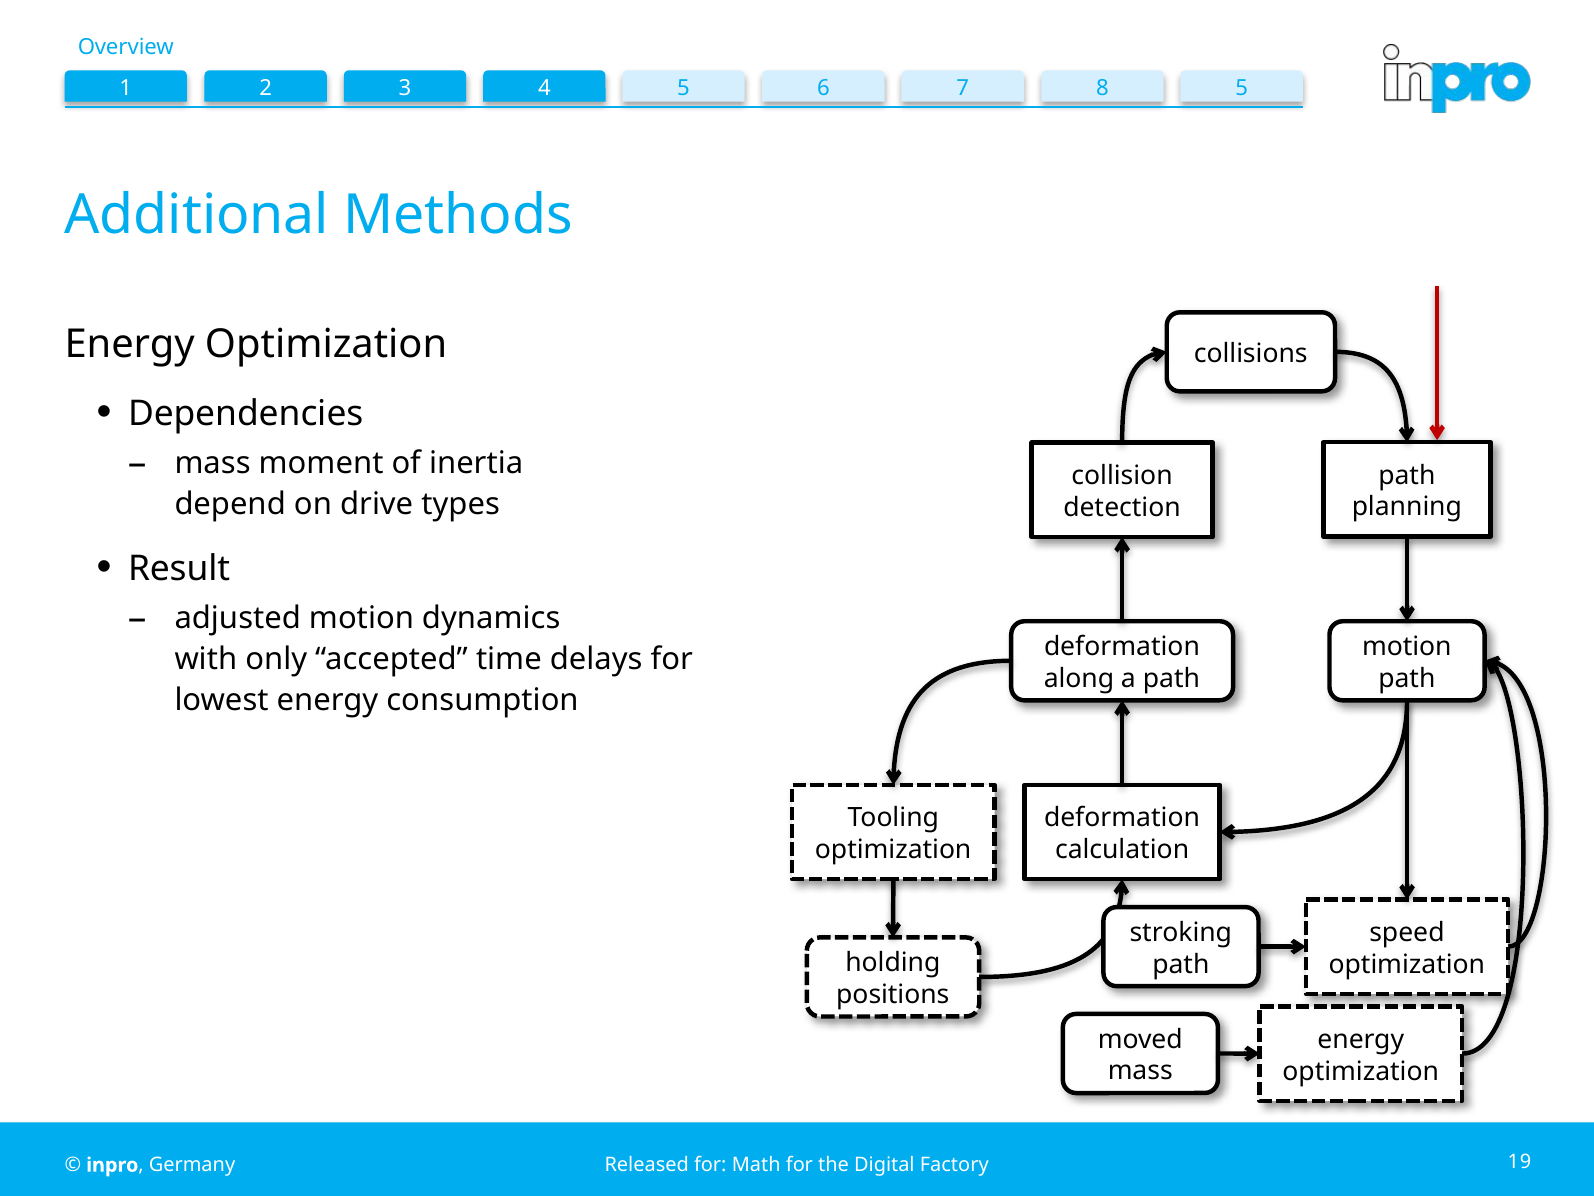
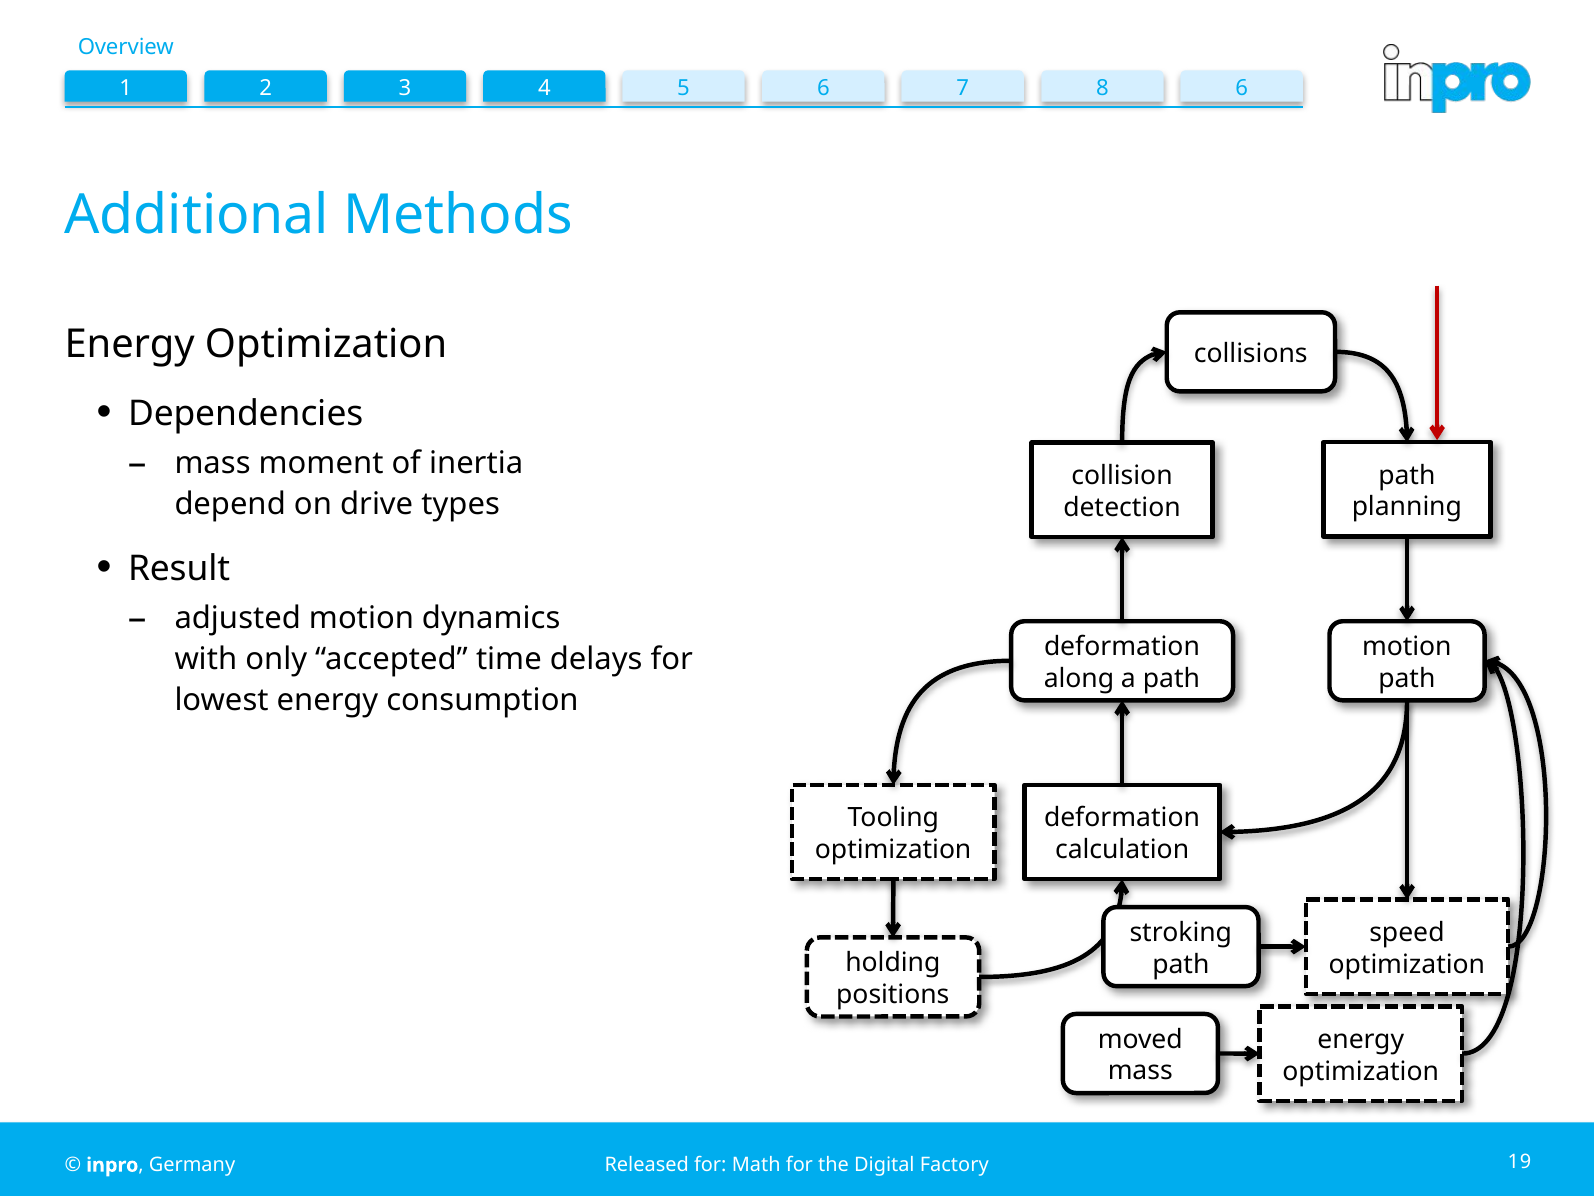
8 5: 5 -> 6
